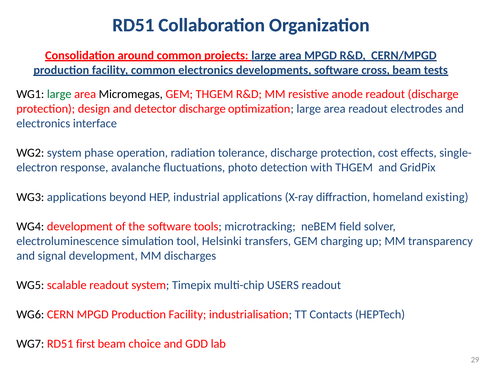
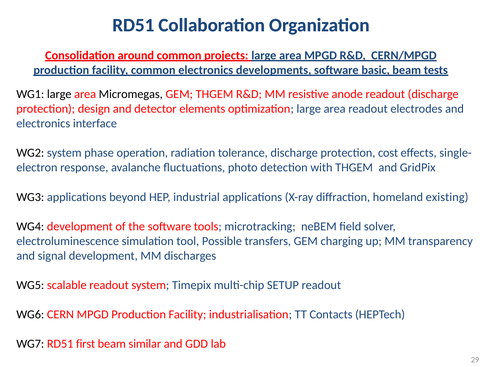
cross: cross -> basic
large at (59, 94) colour: green -> black
detector discharge: discharge -> elements
Helsinki: Helsinki -> Possible
USERS: USERS -> SETUP
choice: choice -> similar
